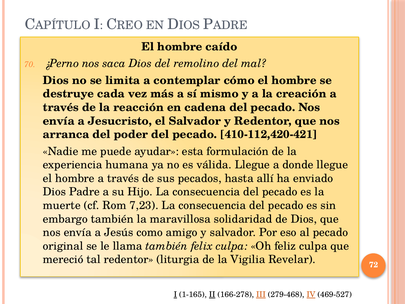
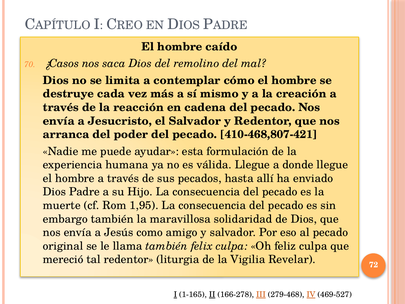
¿Perno: ¿Perno -> ¿Casos
410-112,420-421: 410-112,420-421 -> 410-468,807-421
7,23: 7,23 -> 1,95
